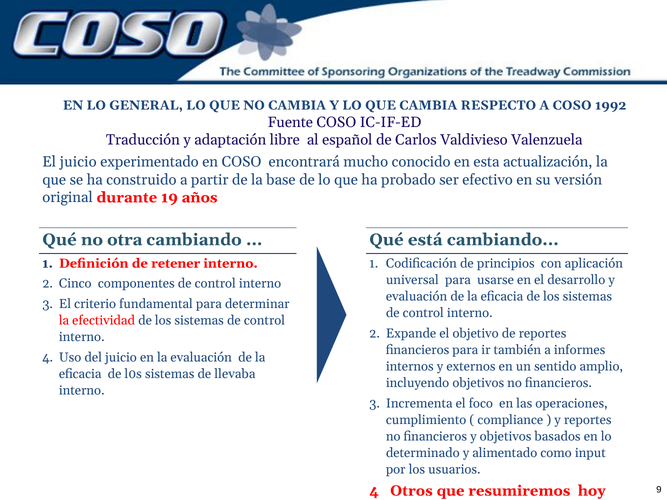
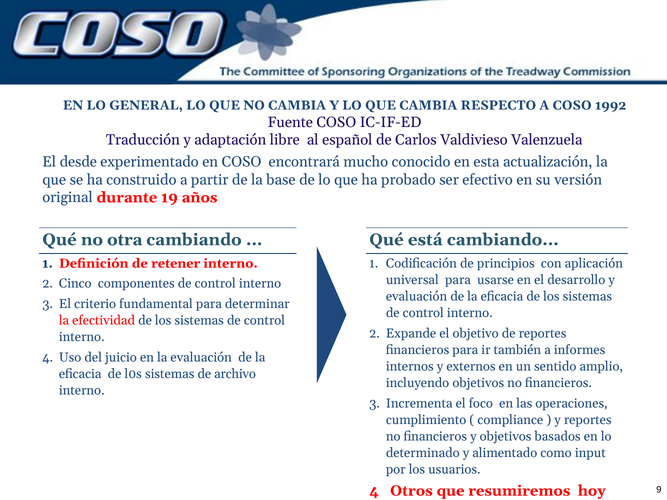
El juicio: juicio -> desde
llevaba: llevaba -> archivo
